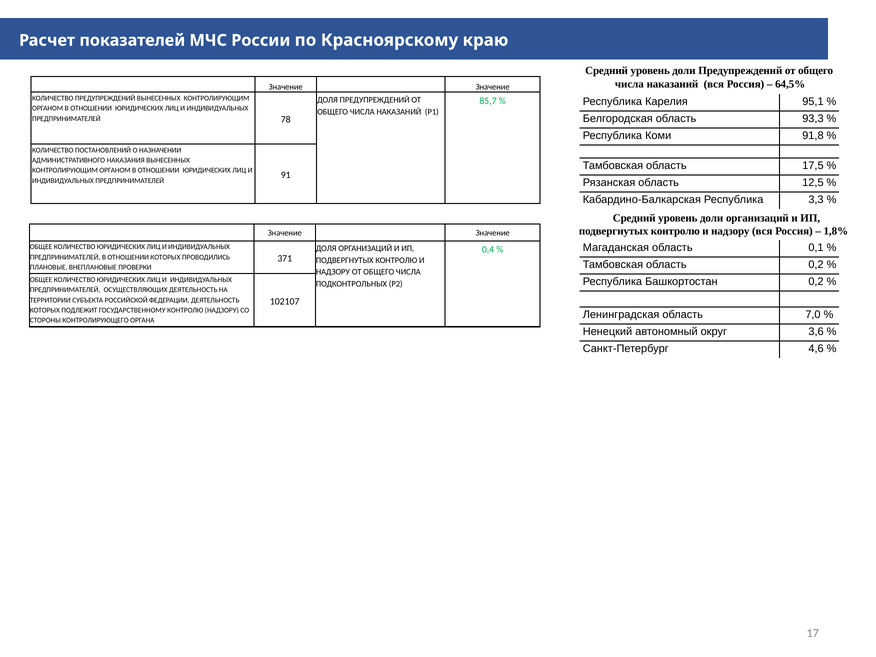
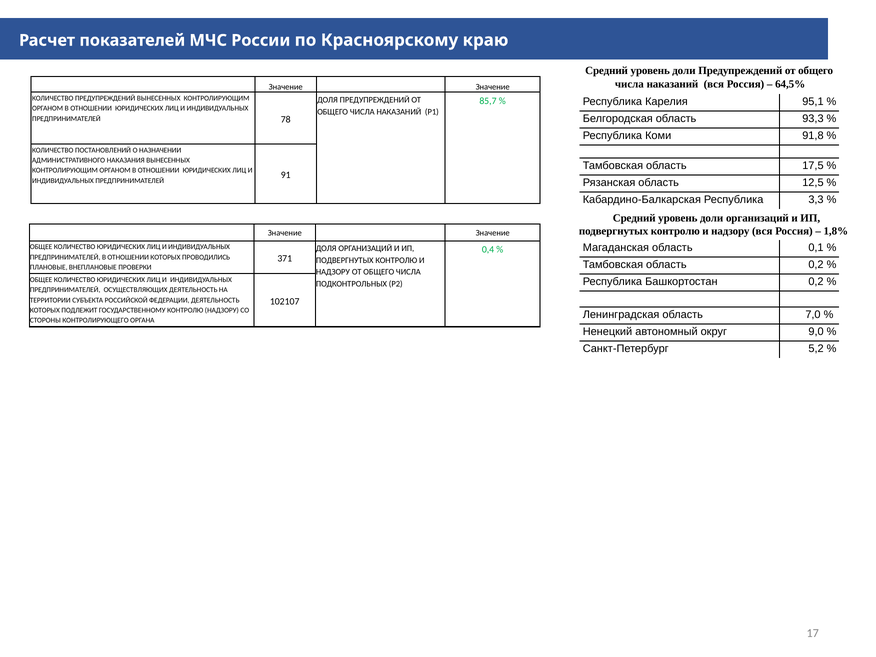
3,6: 3,6 -> 9,0
4,6: 4,6 -> 5,2
